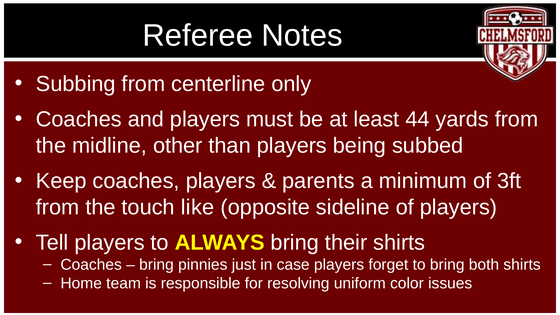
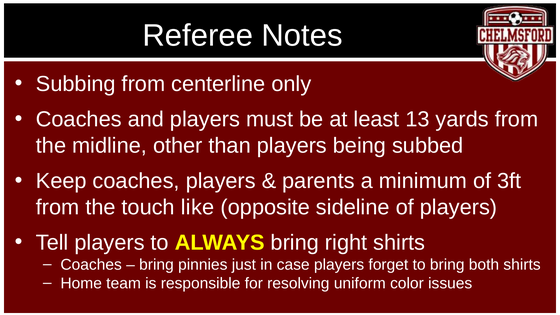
44: 44 -> 13
their: their -> right
